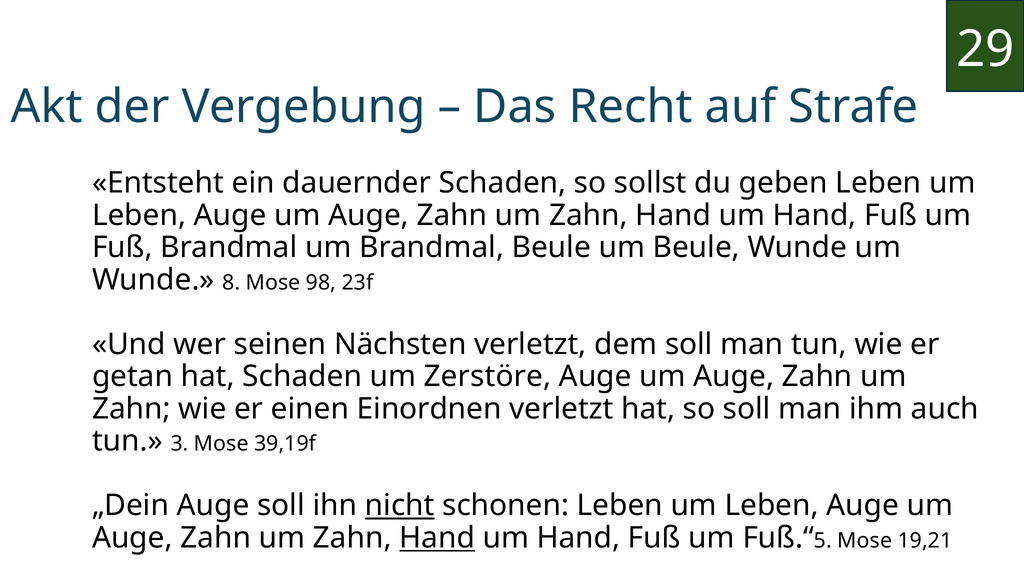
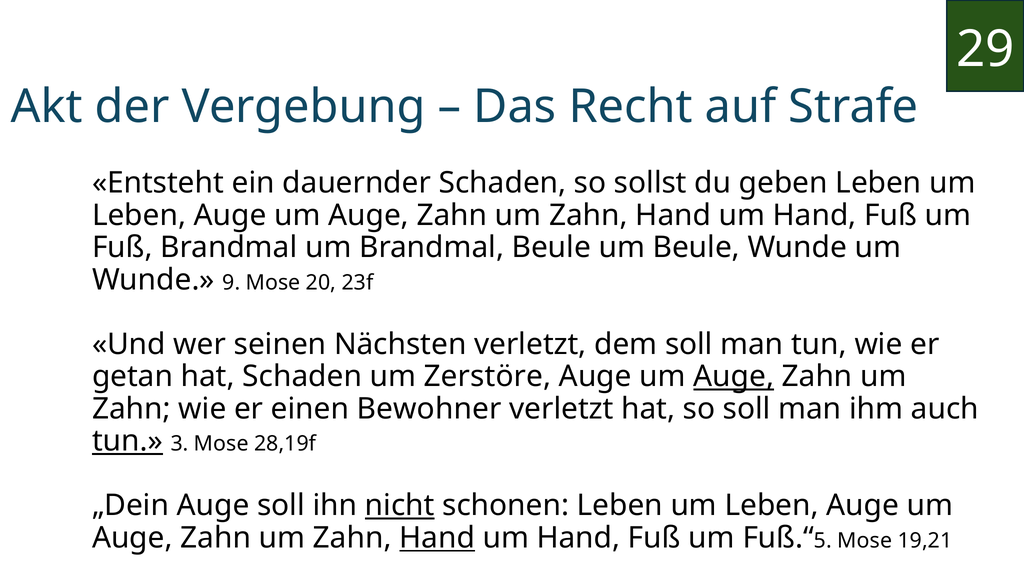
8: 8 -> 9
98: 98 -> 20
Auge at (734, 377) underline: none -> present
Einordnen: Einordnen -> Bewohner
tun at (127, 441) underline: none -> present
39,19f: 39,19f -> 28,19f
